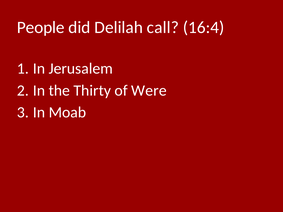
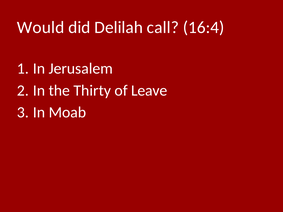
People: People -> Would
Were: Were -> Leave
